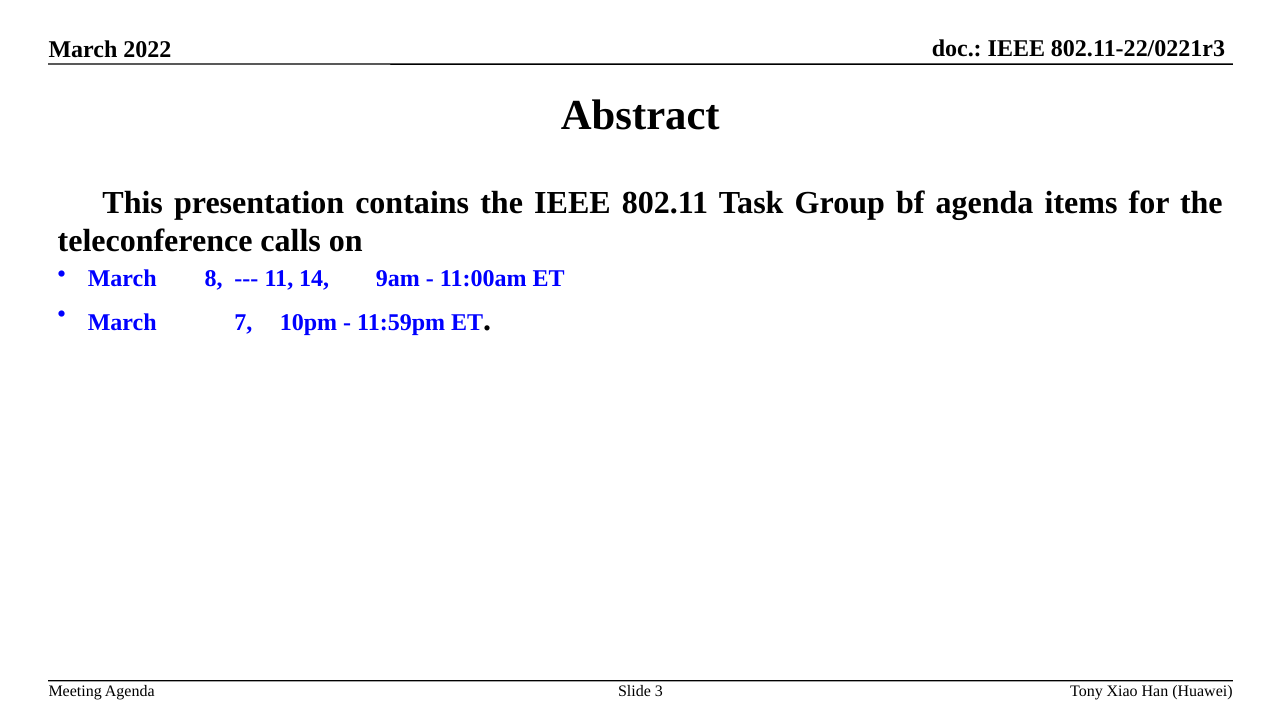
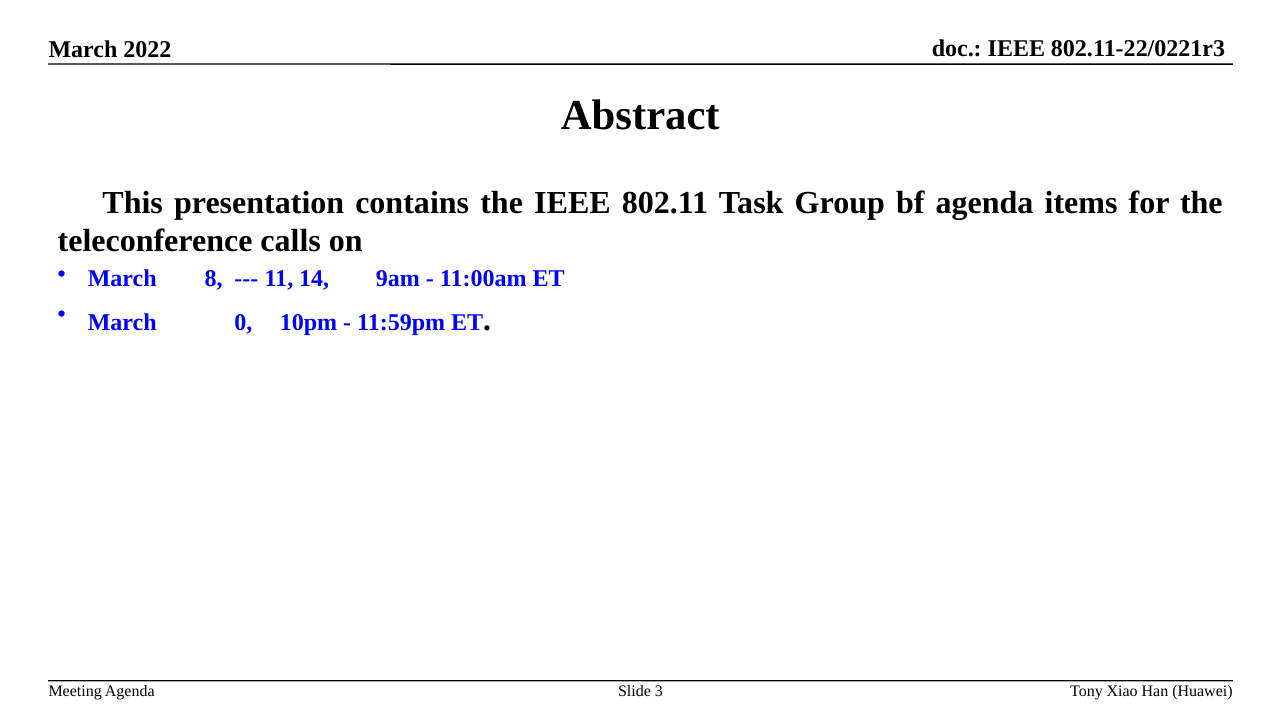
7: 7 -> 0
